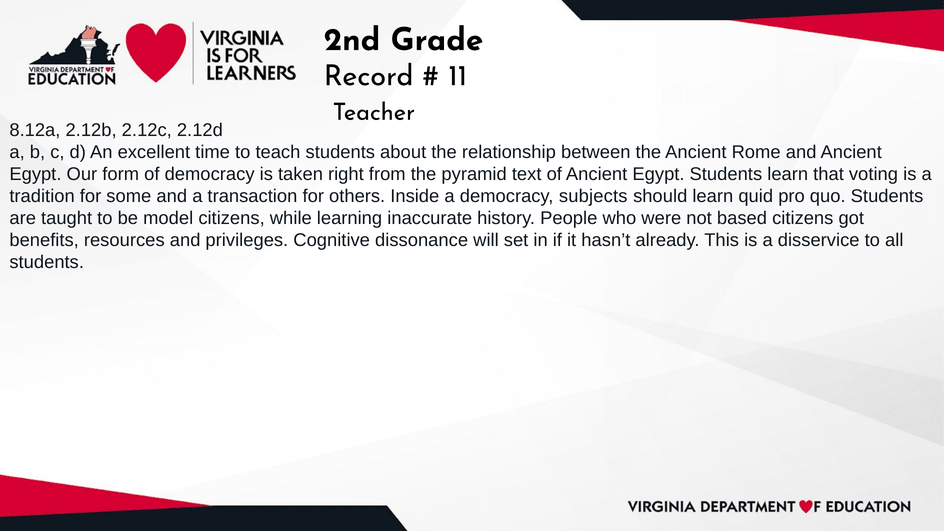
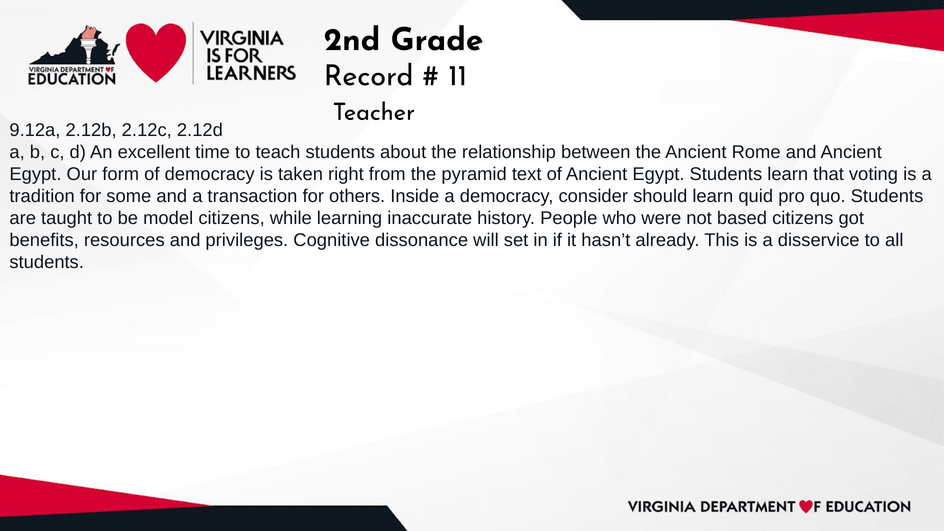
8.12a: 8.12a -> 9.12a
subjects: subjects -> consider
